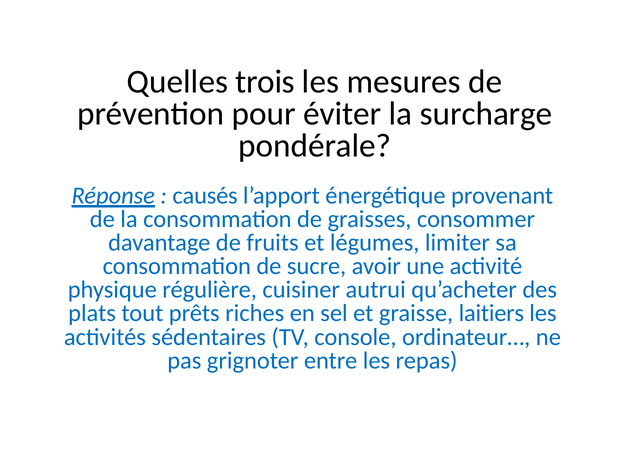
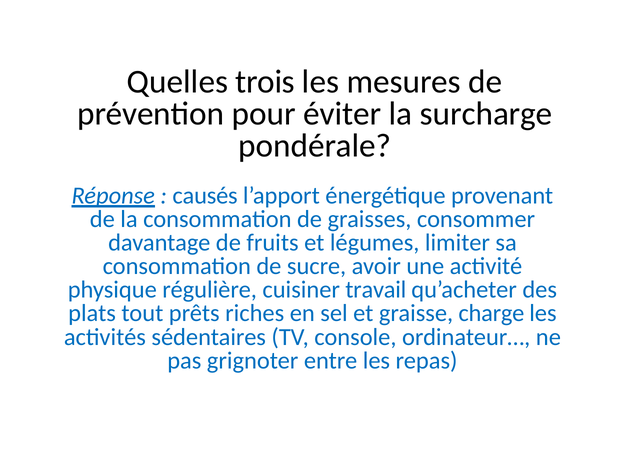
autrui: autrui -> travail
laitiers: laitiers -> charge
